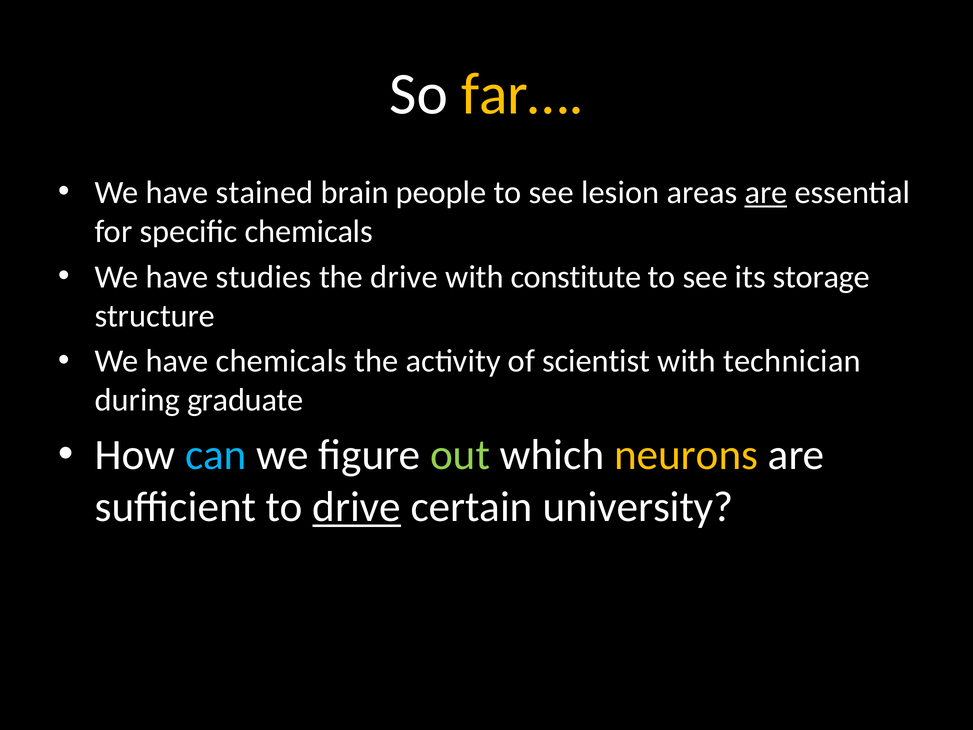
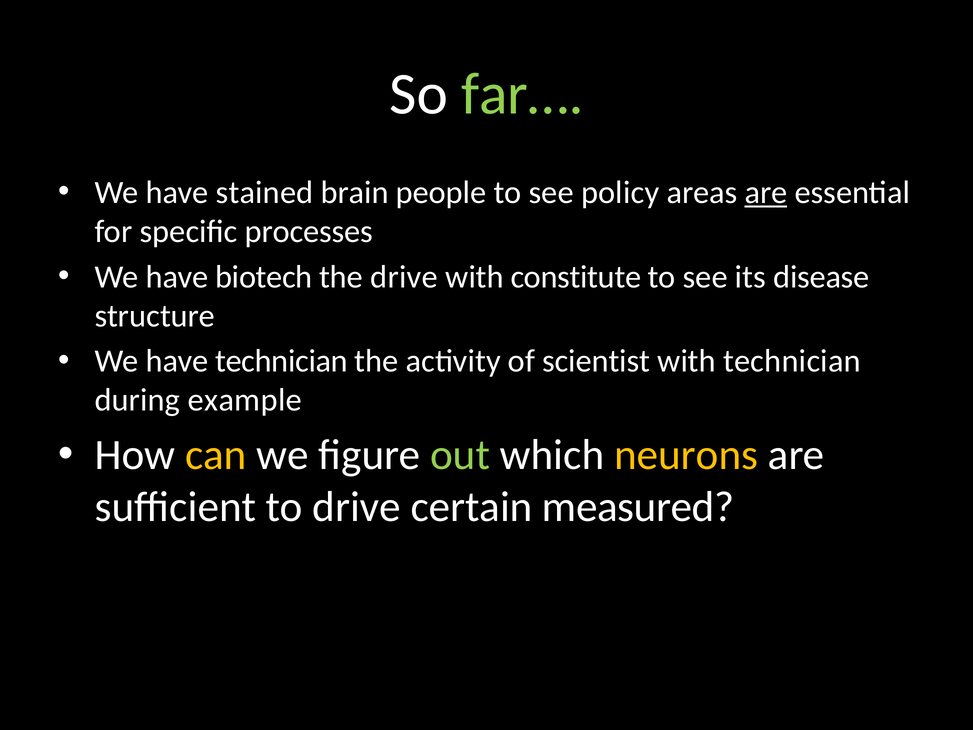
far… colour: yellow -> light green
lesion: lesion -> policy
specific chemicals: chemicals -> processes
studies: studies -> biotech
storage: storage -> disease
have chemicals: chemicals -> technician
graduate: graduate -> example
can colour: light blue -> yellow
drive at (357, 507) underline: present -> none
university: university -> measured
